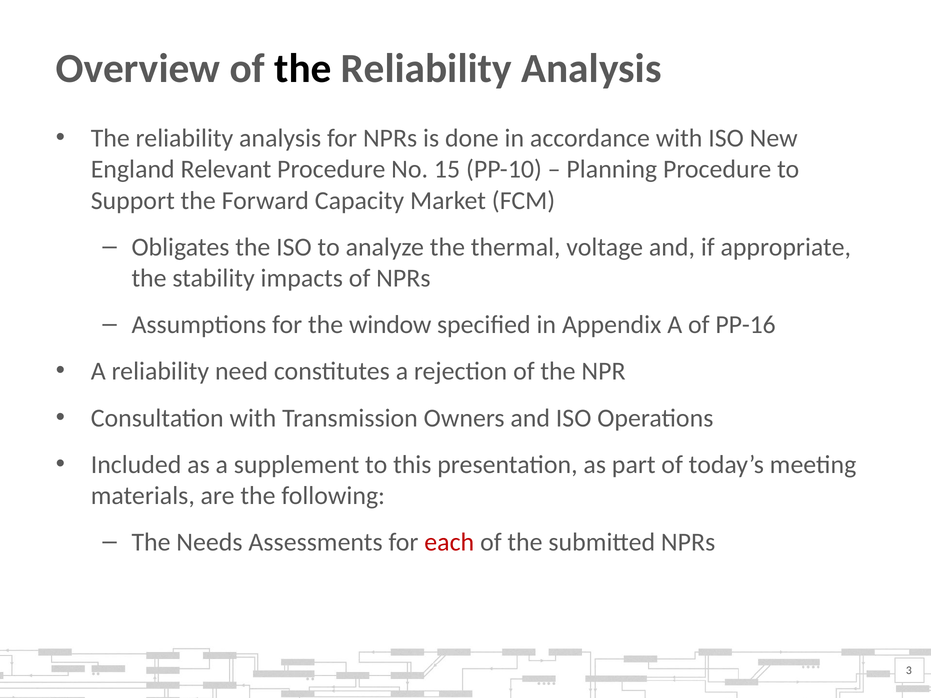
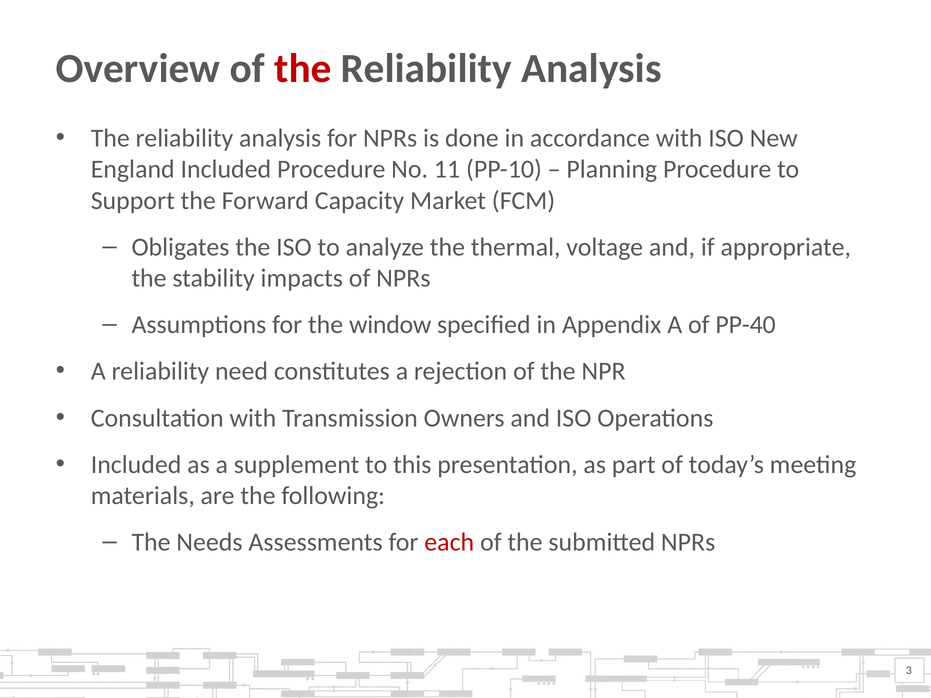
the at (303, 69) colour: black -> red
England Relevant: Relevant -> Included
15: 15 -> 11
PP-16: PP-16 -> PP-40
